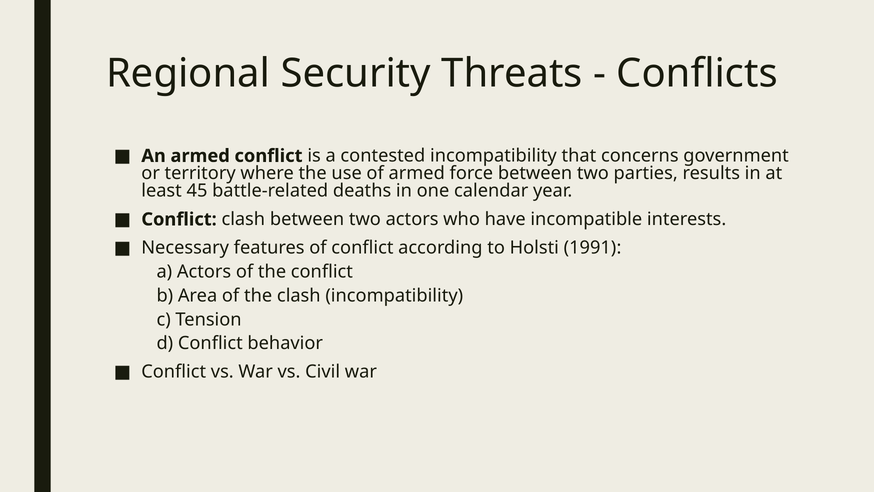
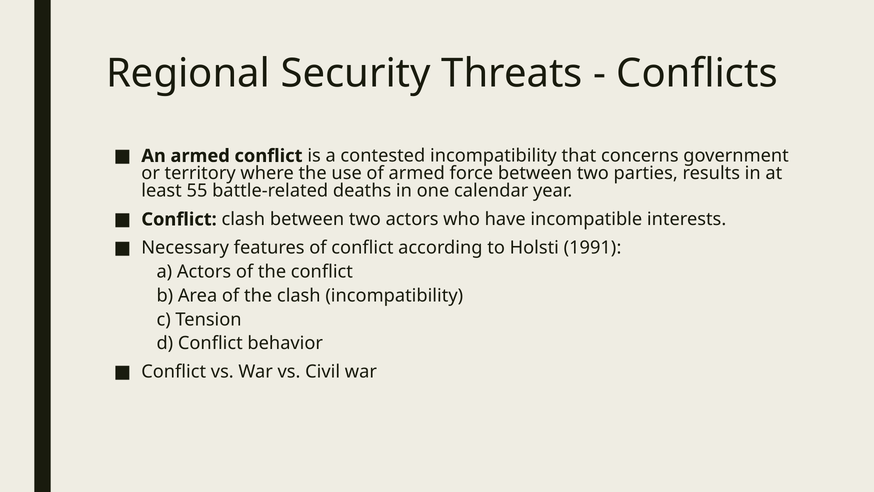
45: 45 -> 55
